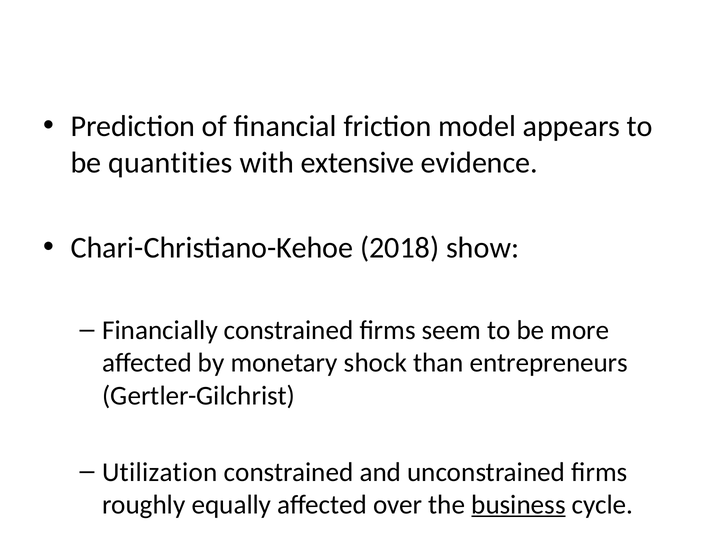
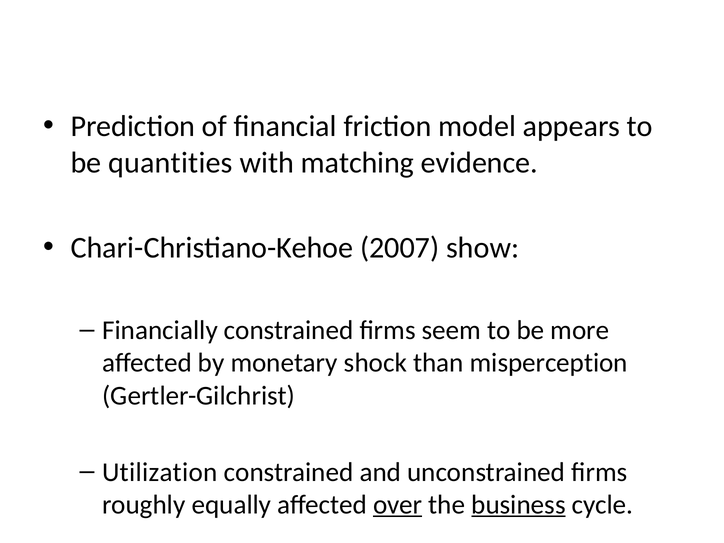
extensive: extensive -> matching
2018: 2018 -> 2007
entrepreneurs: entrepreneurs -> misperception
over underline: none -> present
